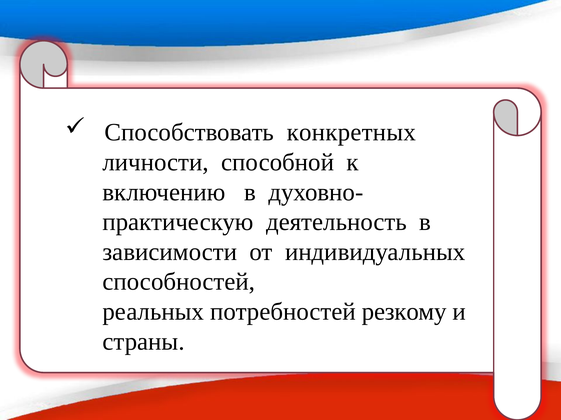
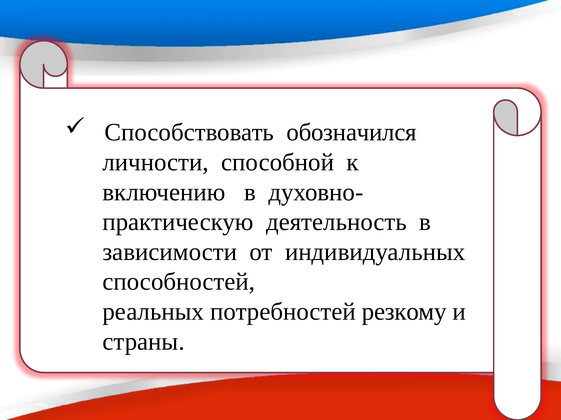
конкретных: конкретных -> обозначился
